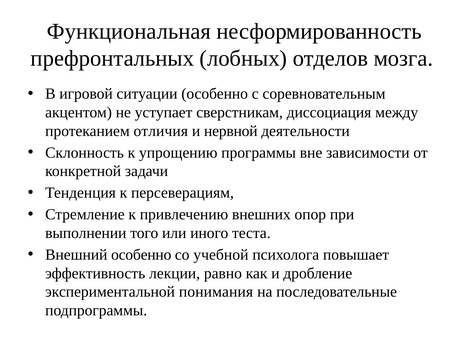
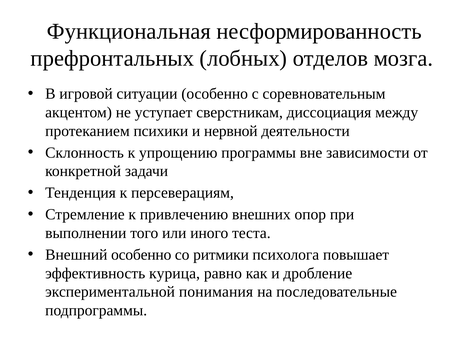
отличия: отличия -> психики
учебной: учебной -> ритмики
лекции: лекции -> курица
